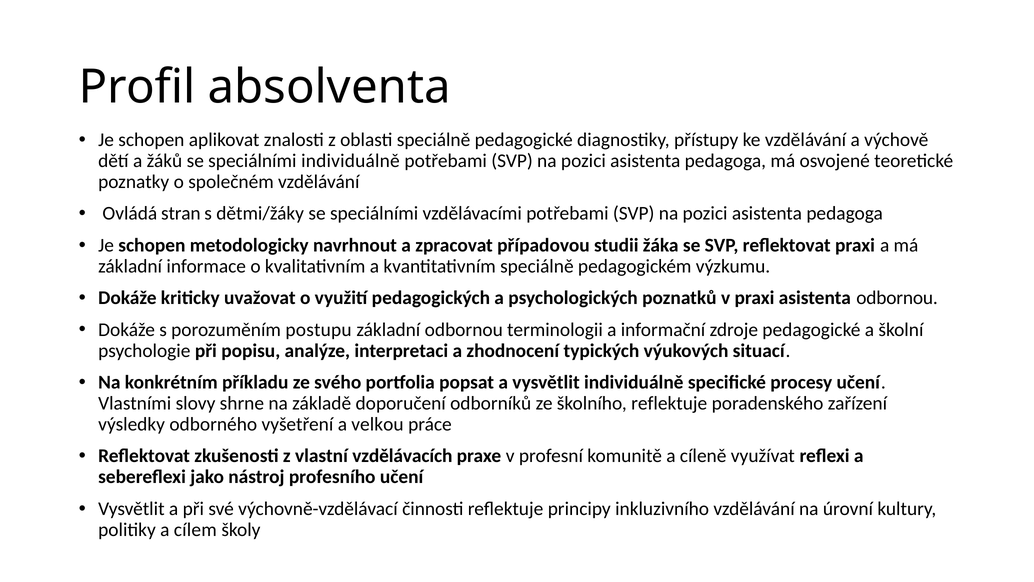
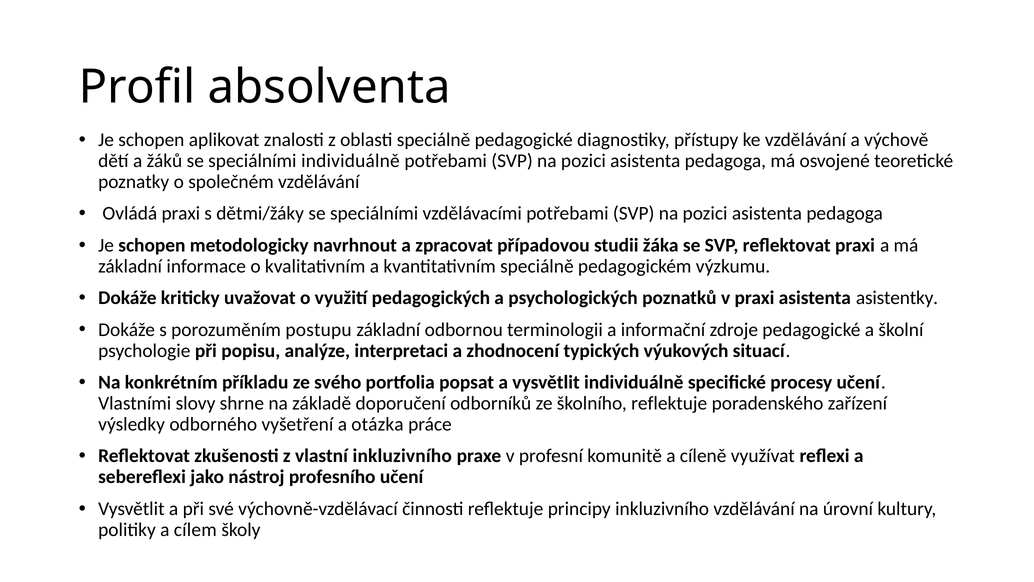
Ovládá stran: stran -> praxi
asistenta odbornou: odbornou -> asistentky
velkou: velkou -> otázka
vlastní vzdělávacích: vzdělávacích -> inkluzivního
